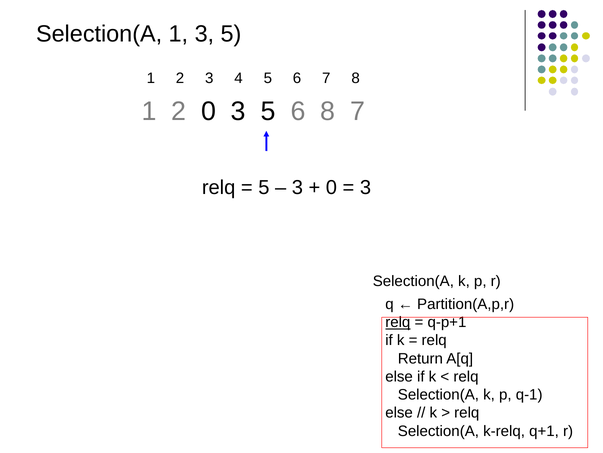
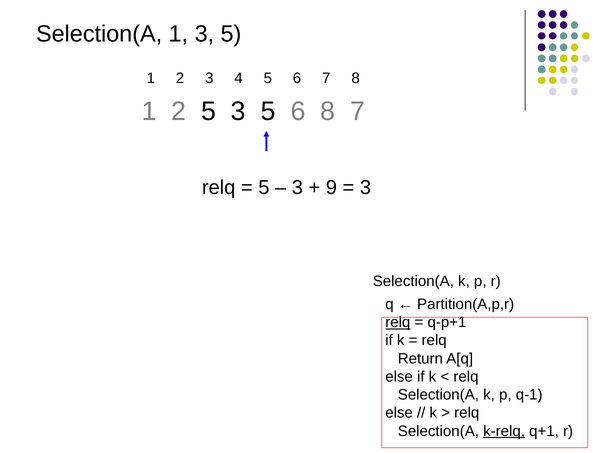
2 0: 0 -> 5
0 at (331, 187): 0 -> 9
k-relq underline: none -> present
